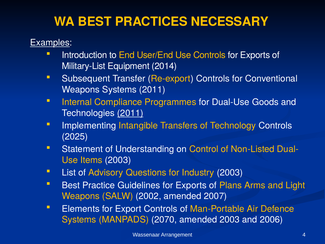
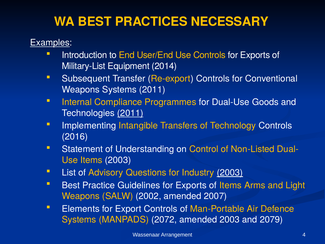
2025: 2025 -> 2016
2003 at (230, 173) underline: none -> present
of Plans: Plans -> Items
2070: 2070 -> 2072
2006: 2006 -> 2079
